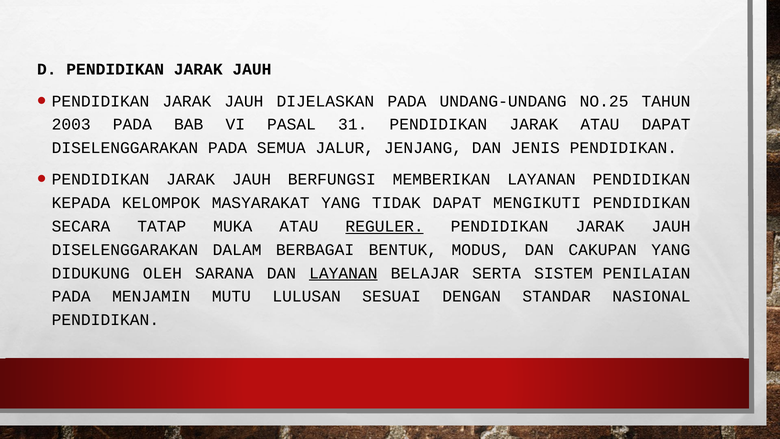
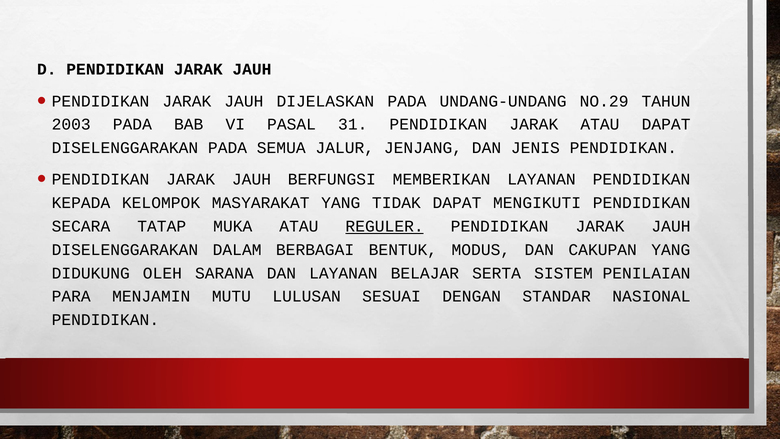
NO.25: NO.25 -> NO.29
LAYANAN at (343, 273) underline: present -> none
PADA at (71, 296): PADA -> PARA
